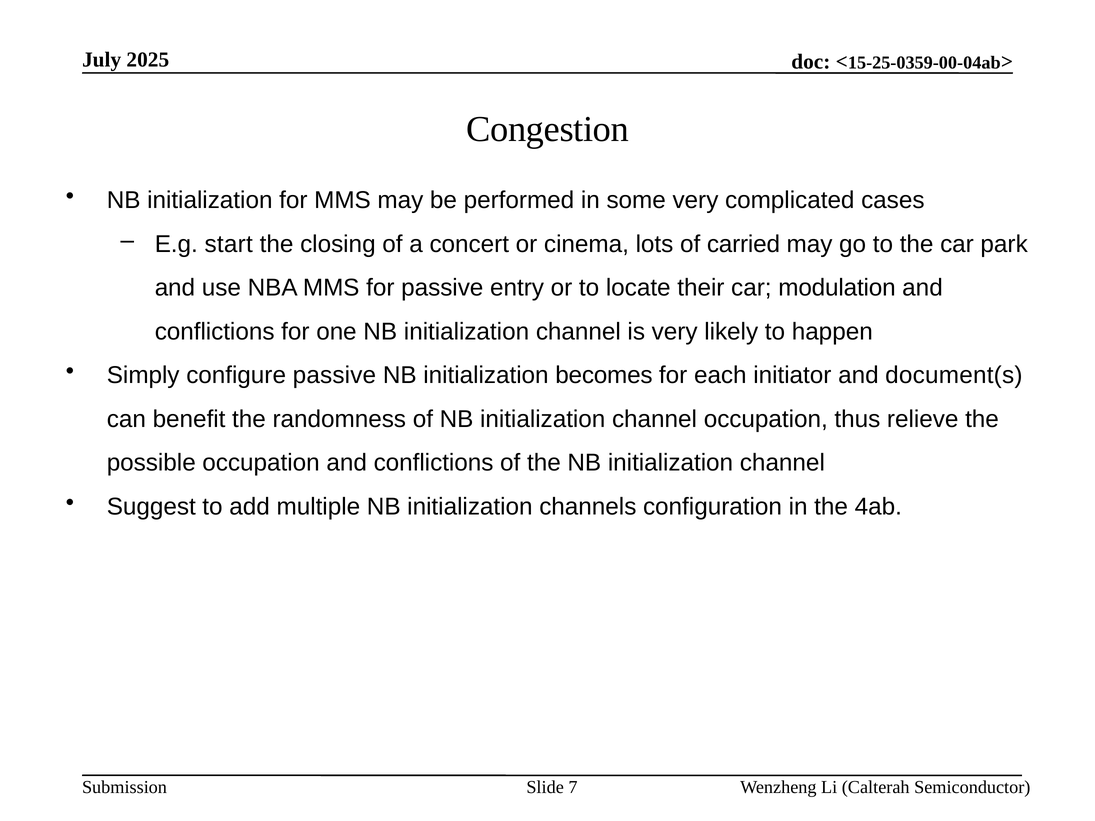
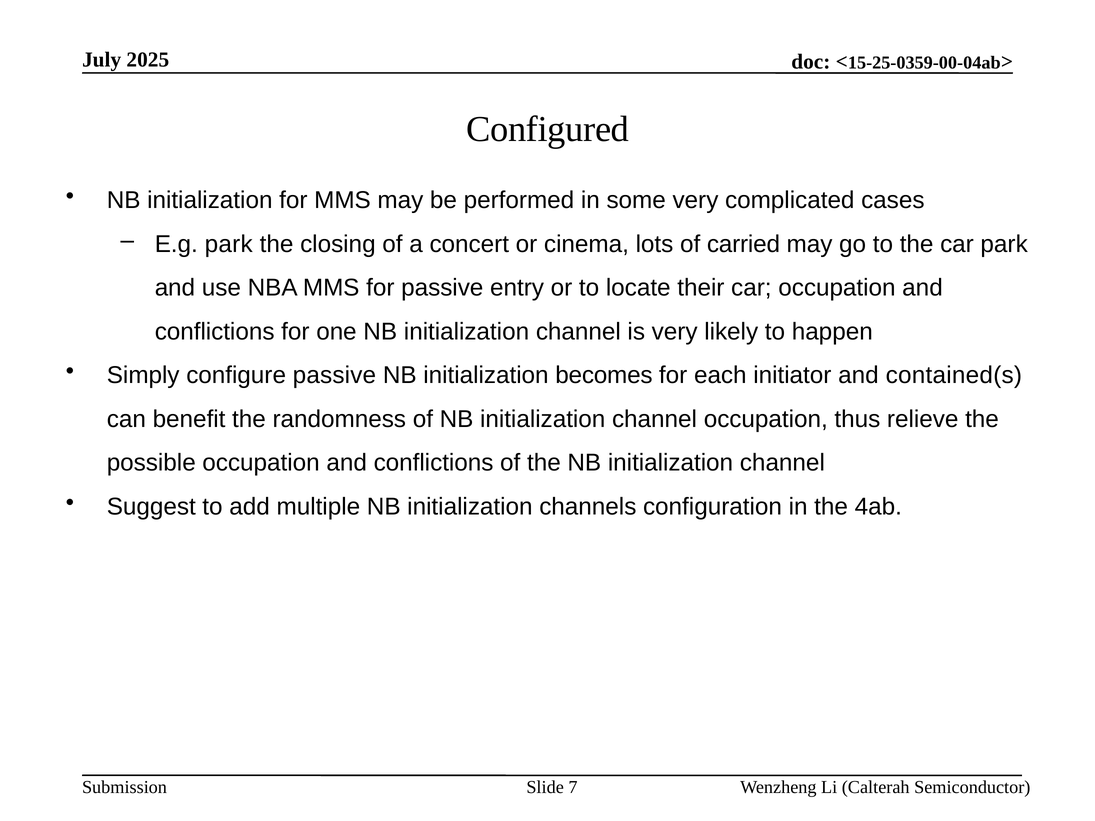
Congestion: Congestion -> Configured
E.g start: start -> park
car modulation: modulation -> occupation
document(s: document(s -> contained(s
